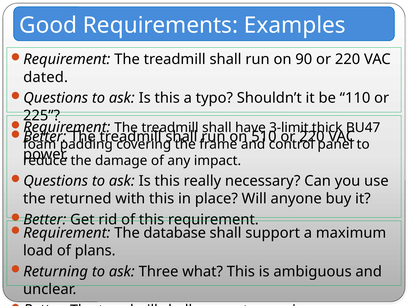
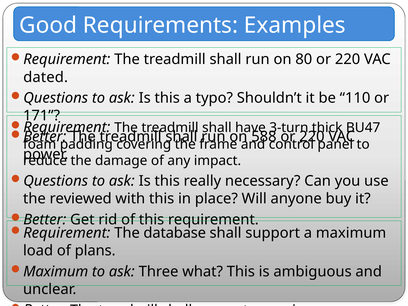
90: 90 -> 80
225: 225 -> 171
3-limit: 3-limit -> 3-turn
510: 510 -> 588
returned: returned -> reviewed
Returning at (56, 271): Returning -> Maximum
